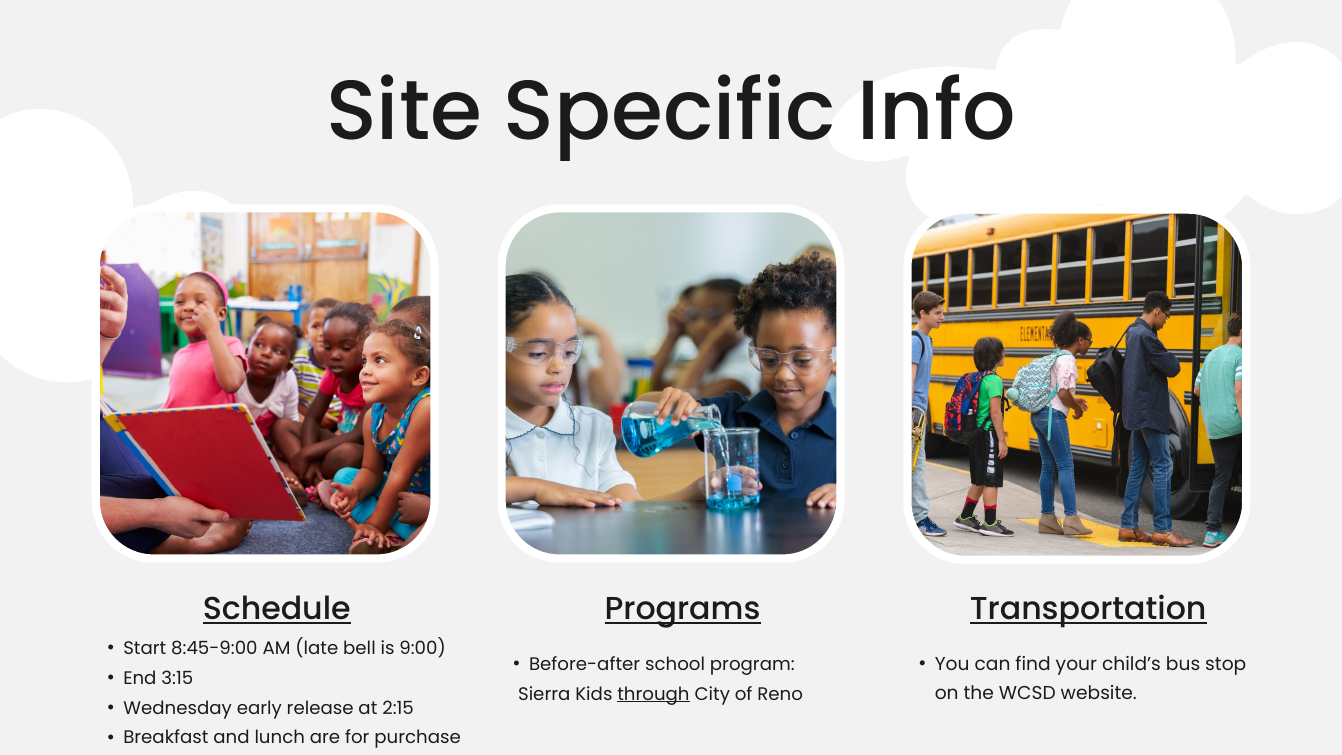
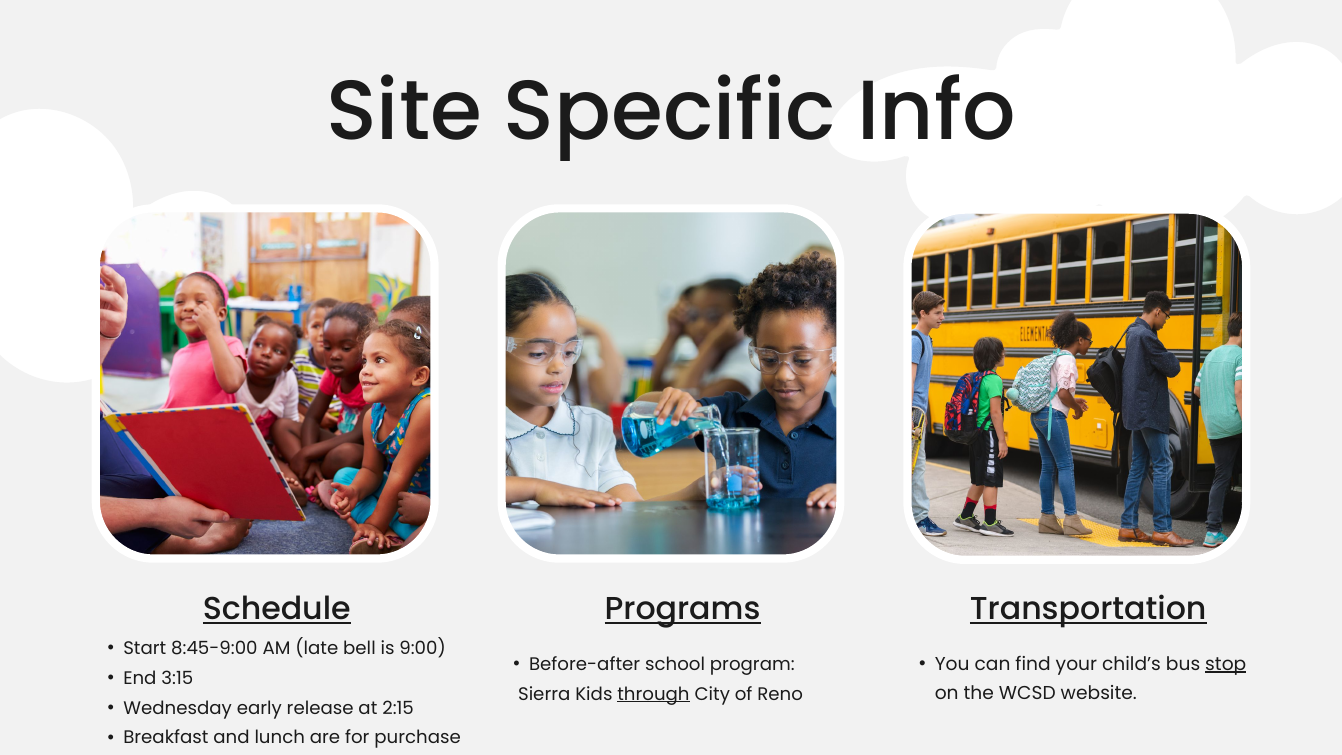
stop underline: none -> present
